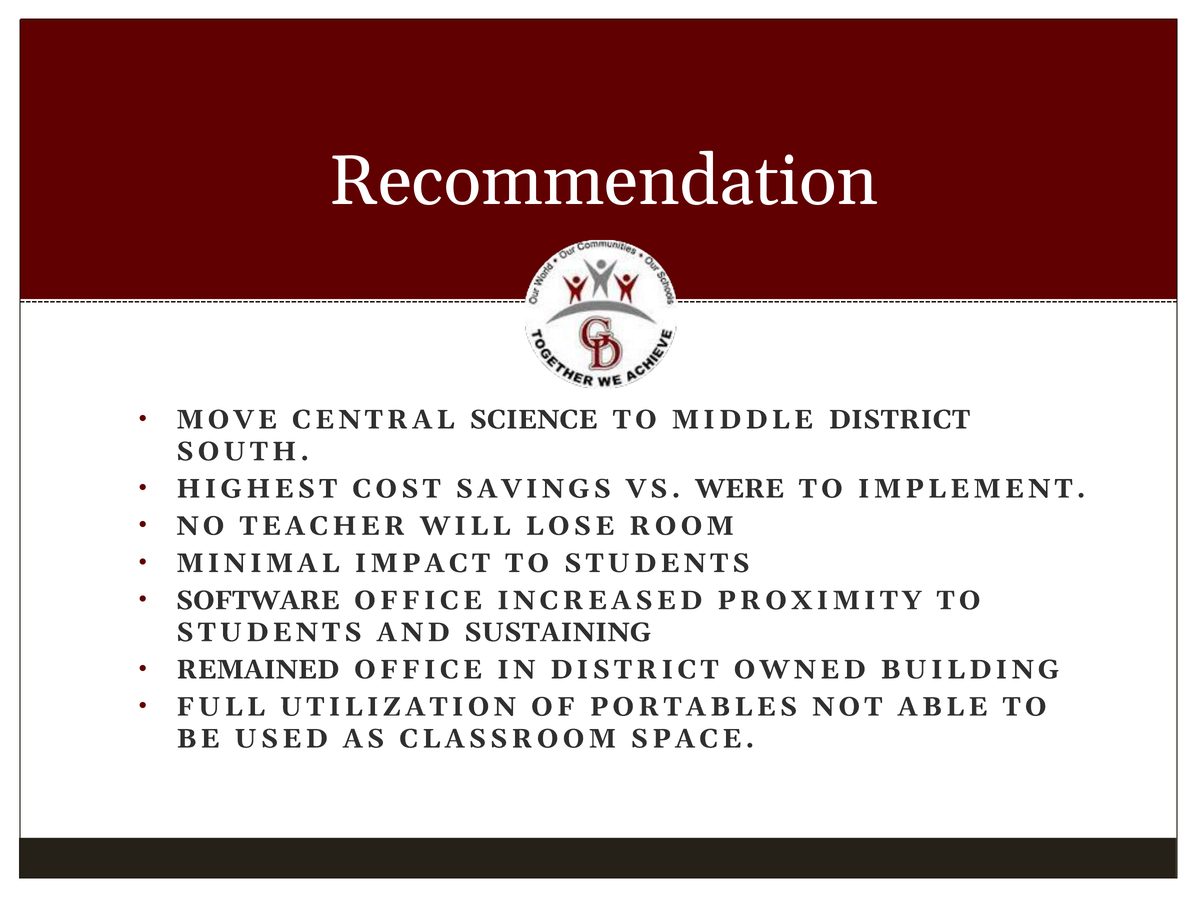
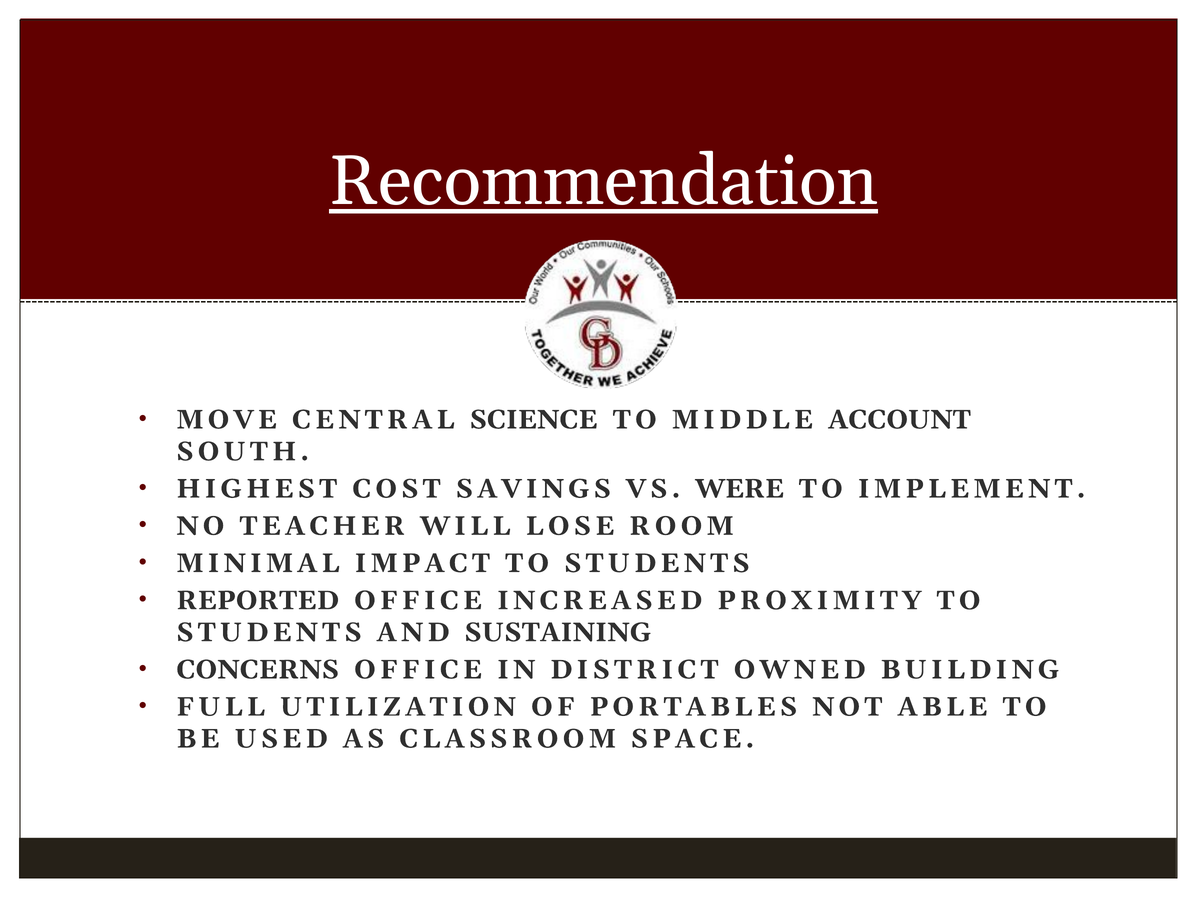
Recommendation underline: none -> present
MIDDLE DISTRICT: DISTRICT -> ACCOUNT
SOFTWARE: SOFTWARE -> REPORTED
REMAINED: REMAINED -> CONCERNS
